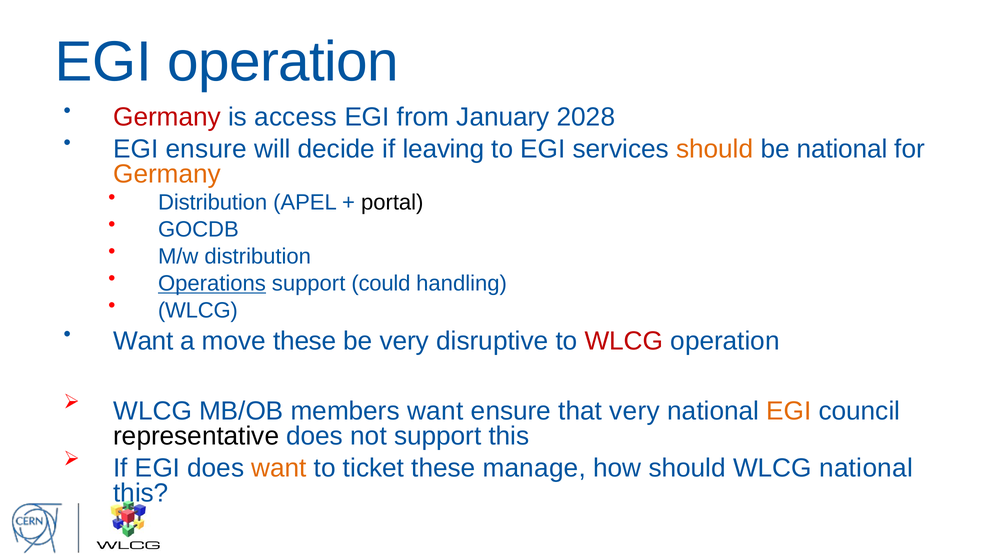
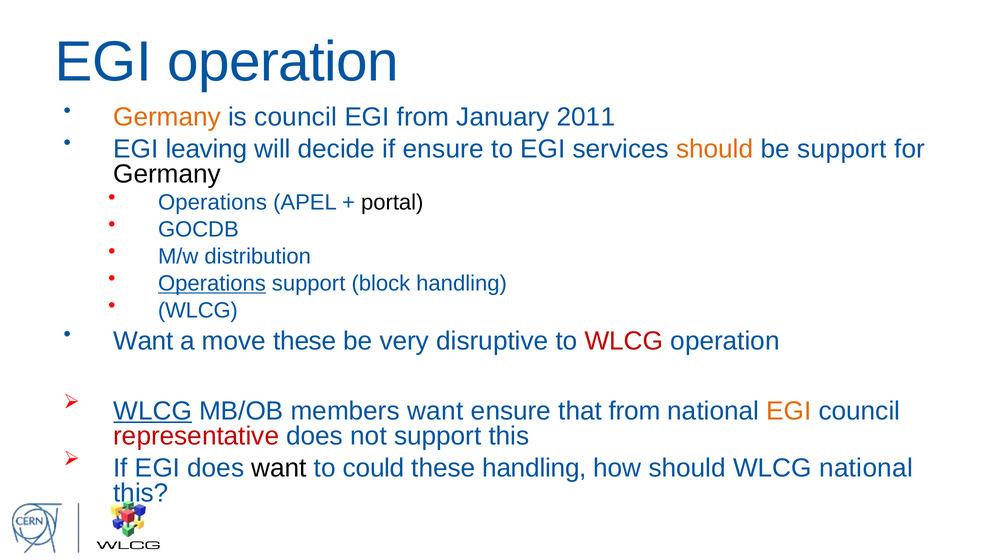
Germany at (167, 117) colour: red -> orange
is access: access -> council
2028: 2028 -> 2011
EGI ensure: ensure -> leaving
if leaving: leaving -> ensure
be national: national -> support
Germany at (167, 174) colour: orange -> black
Distribution at (213, 203): Distribution -> Operations
could: could -> block
WLCG at (153, 411) underline: none -> present
that very: very -> from
representative colour: black -> red
want at (279, 468) colour: orange -> black
ticket: ticket -> could
these manage: manage -> handling
